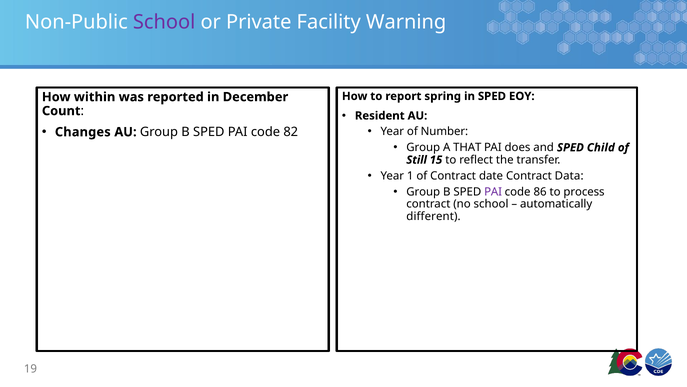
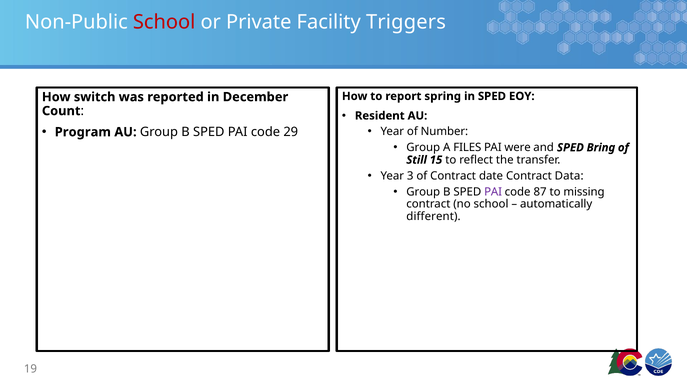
School at (164, 22) colour: purple -> red
Warning: Warning -> Triggers
within: within -> switch
Changes: Changes -> Program
82: 82 -> 29
THAT: THAT -> FILES
does: does -> were
Child: Child -> Bring
1: 1 -> 3
86: 86 -> 87
process: process -> missing
